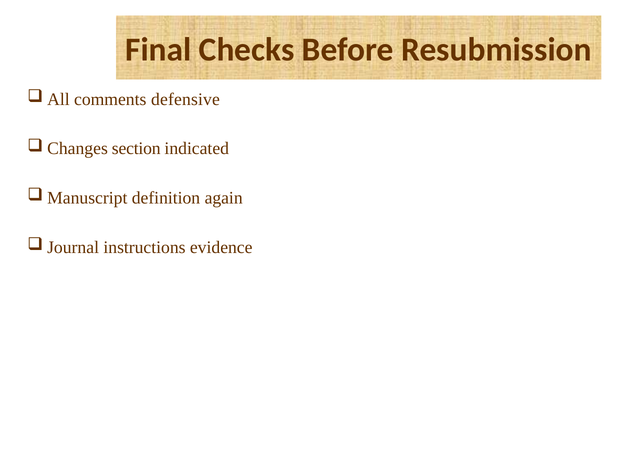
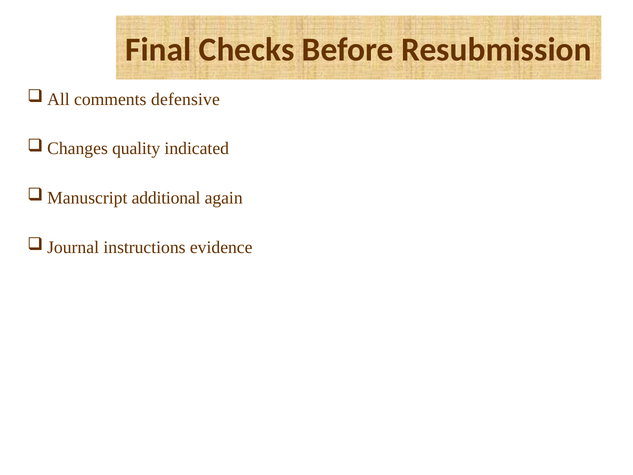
section: section -> quality
definition: definition -> additional
